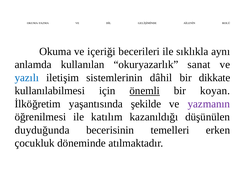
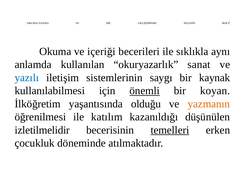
dâhil: dâhil -> saygı
dikkate: dikkate -> kaynak
şekilde: şekilde -> olduğu
yazmanın colour: purple -> orange
duyduğunda: duyduğunda -> izletilmelidir
temelleri underline: none -> present
